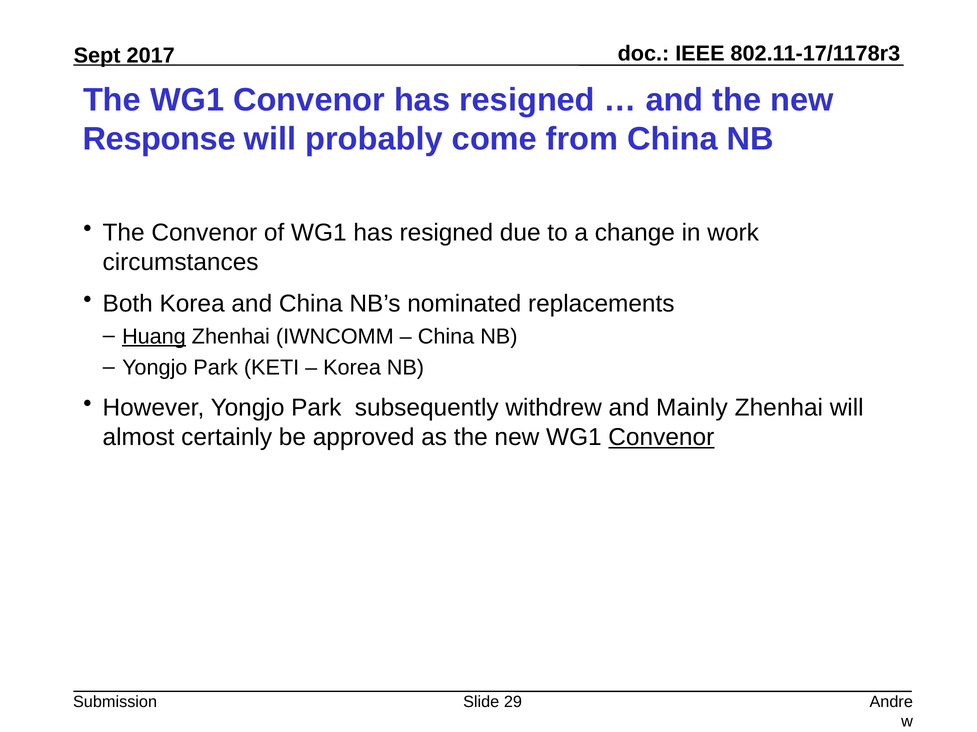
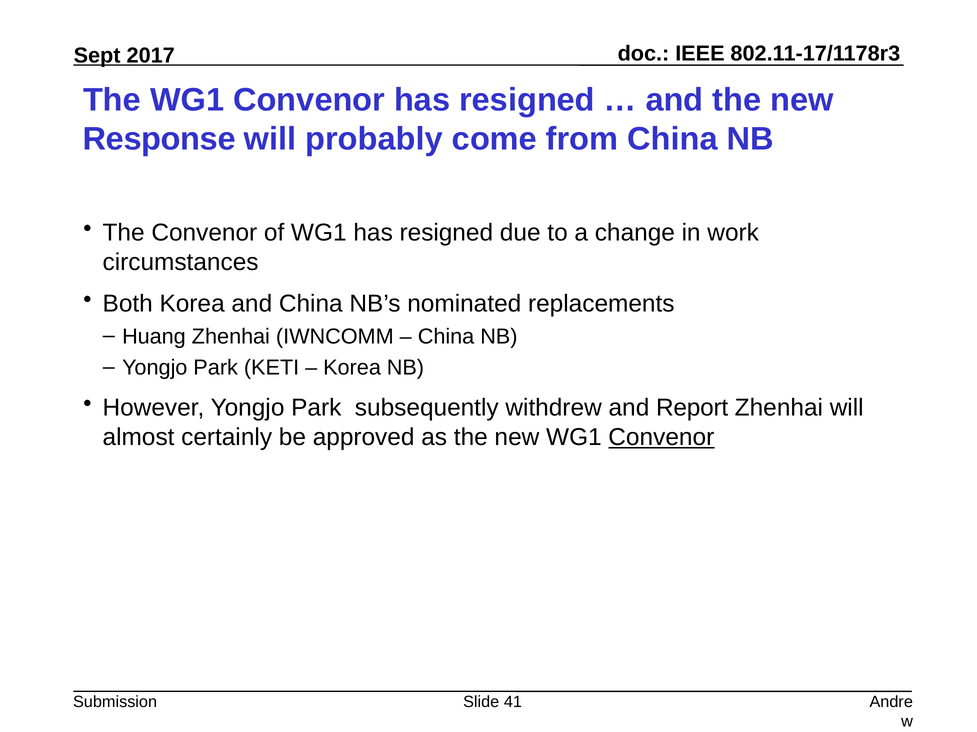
Huang underline: present -> none
Mainly: Mainly -> Report
29: 29 -> 41
